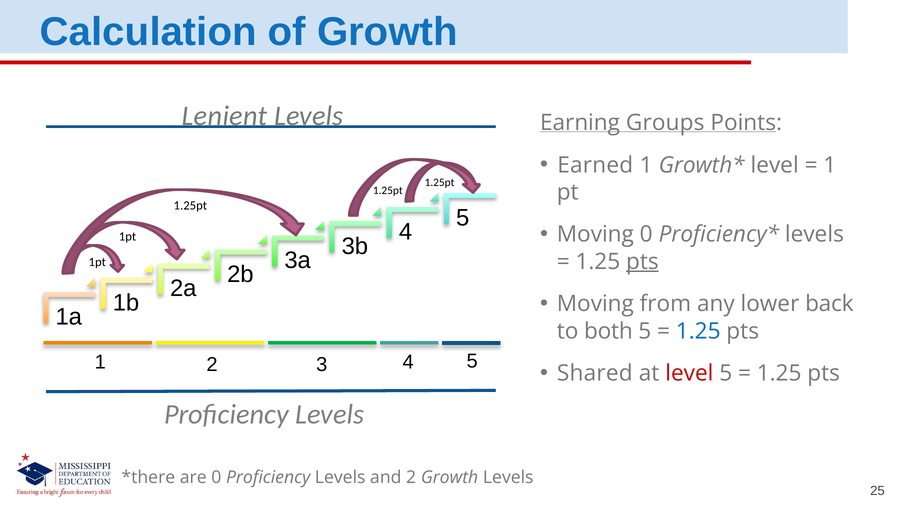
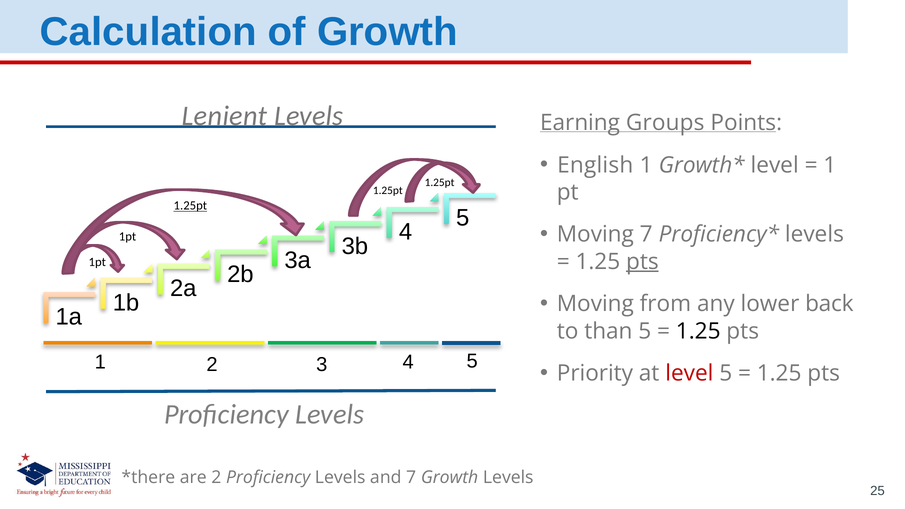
Earned: Earned -> English
1.25pt at (190, 206) underline: none -> present
Moving 0: 0 -> 7
both: both -> than
1.25 at (698, 331) colour: blue -> black
Shared: Shared -> Priority
are 0: 0 -> 2
and 2: 2 -> 7
